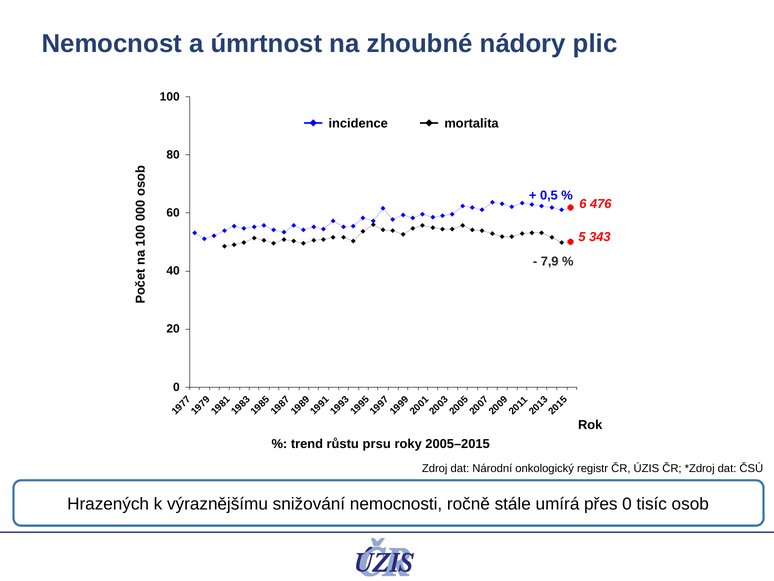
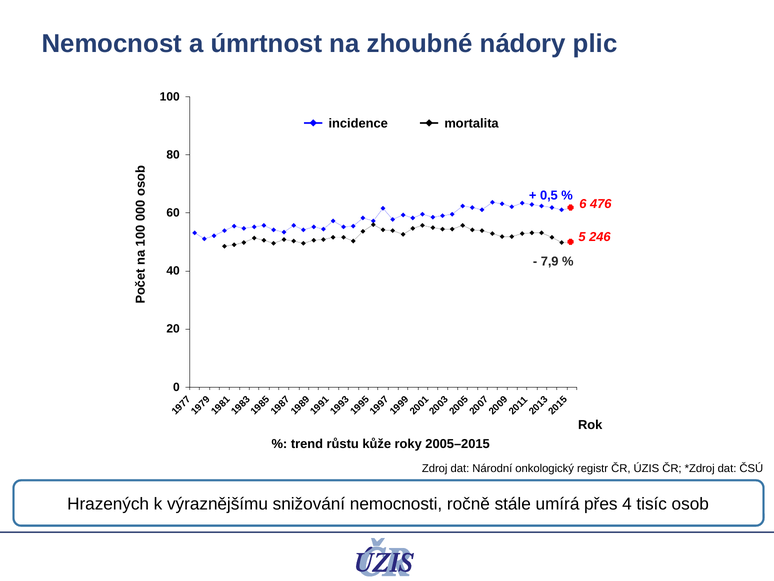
343: 343 -> 246
prsu: prsu -> kůže
přes 0: 0 -> 4
